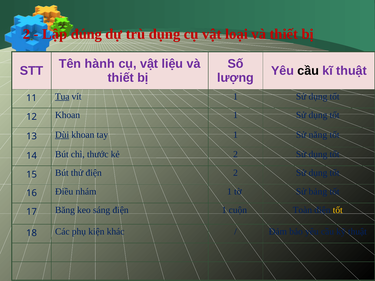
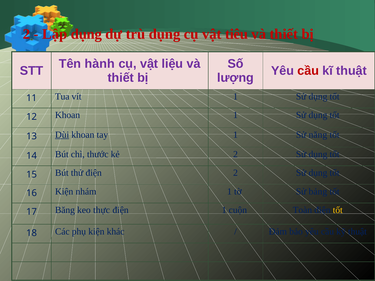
Lập đúng: đúng -> dụng
loại: loại -> tiêu
cầu at (308, 71) colour: black -> red
Tua underline: present -> none
16 Điều: Điều -> Kiện
sáng: sáng -> thực
